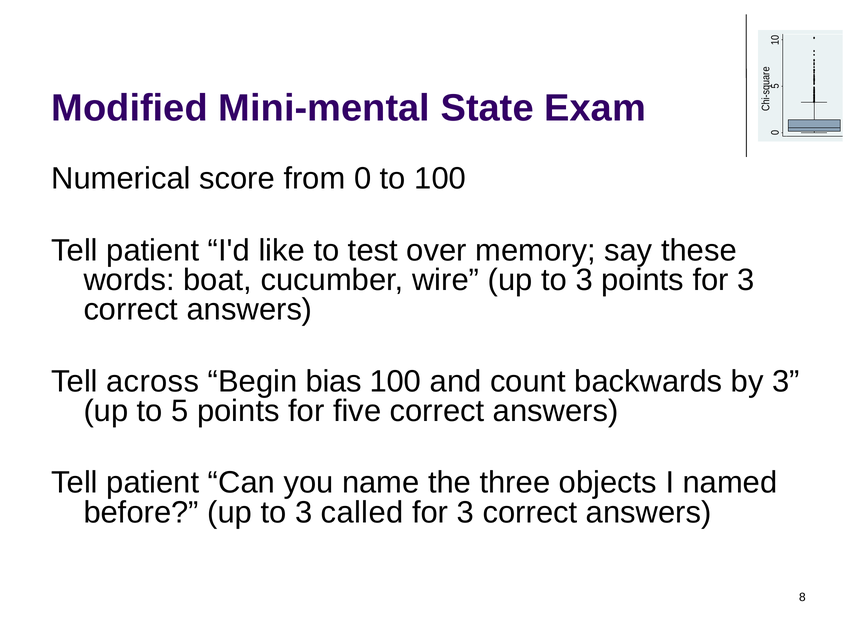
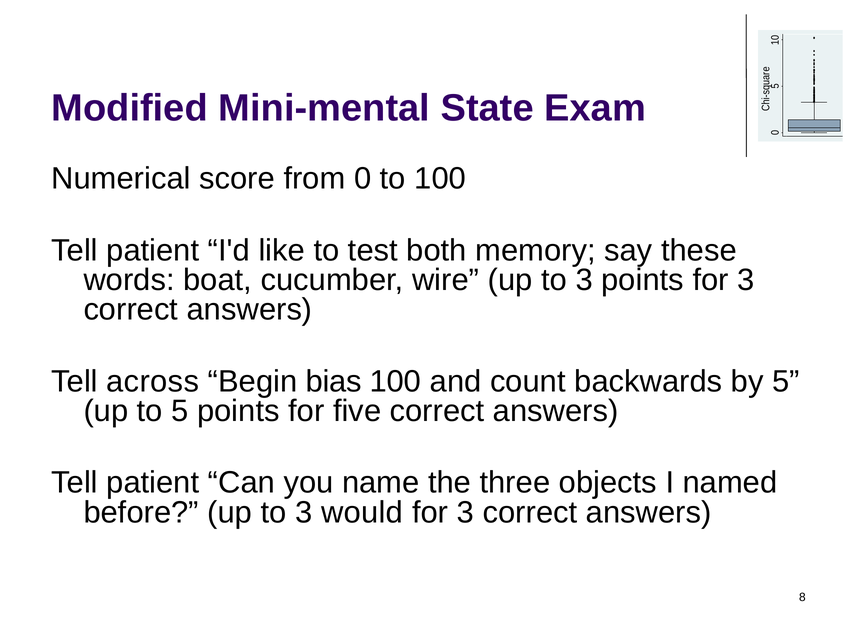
over: over -> both
by 3: 3 -> 5
called: called -> would
